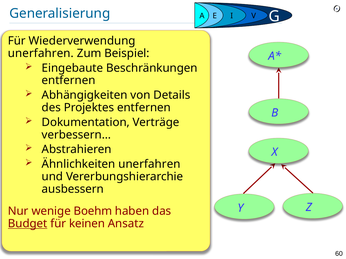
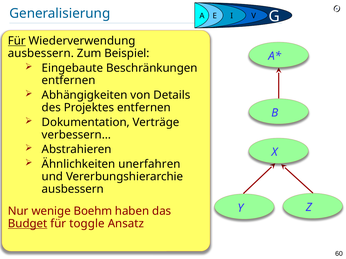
Für at (17, 41) underline: none -> present
unerfahren at (41, 53): unerfahren -> ausbessern
keinen: keinen -> toggle
